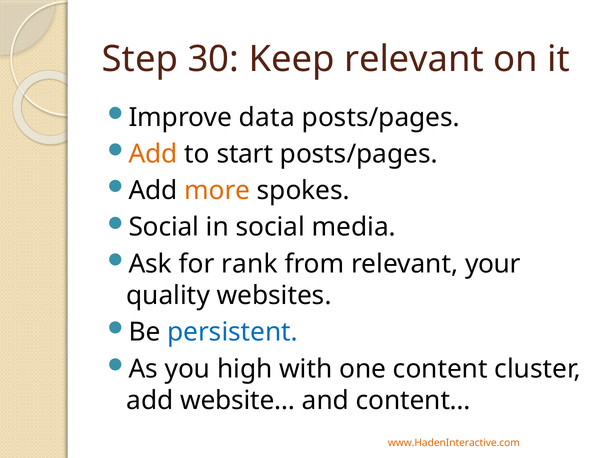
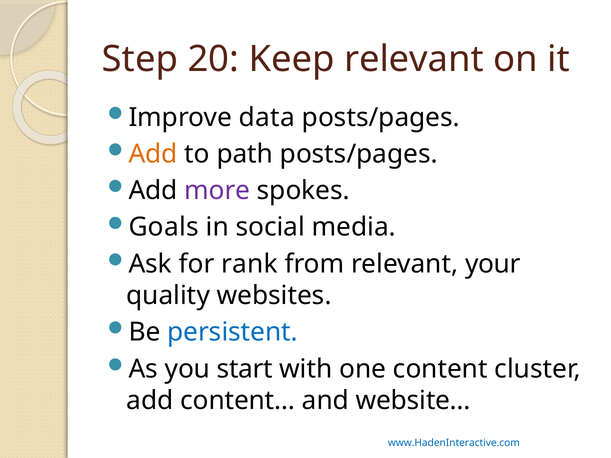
30: 30 -> 20
start: start -> path
more colour: orange -> purple
Social at (164, 227): Social -> Goals
high: high -> start
website…: website… -> content…
content…: content… -> website…
www.HadenInteractive.com colour: orange -> blue
